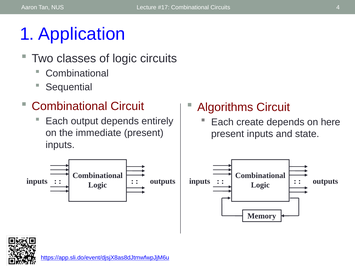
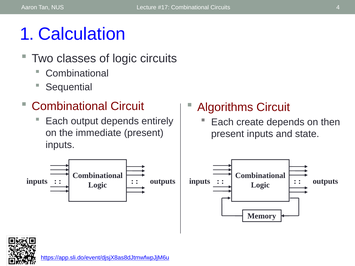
Application: Application -> Calculation
here: here -> then
